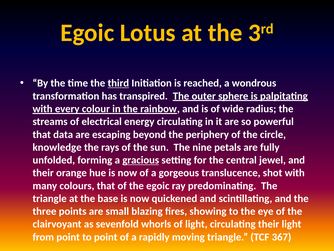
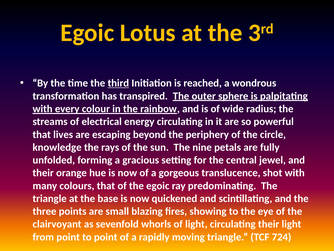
data: data -> lives
gracious underline: present -> none
367: 367 -> 724
